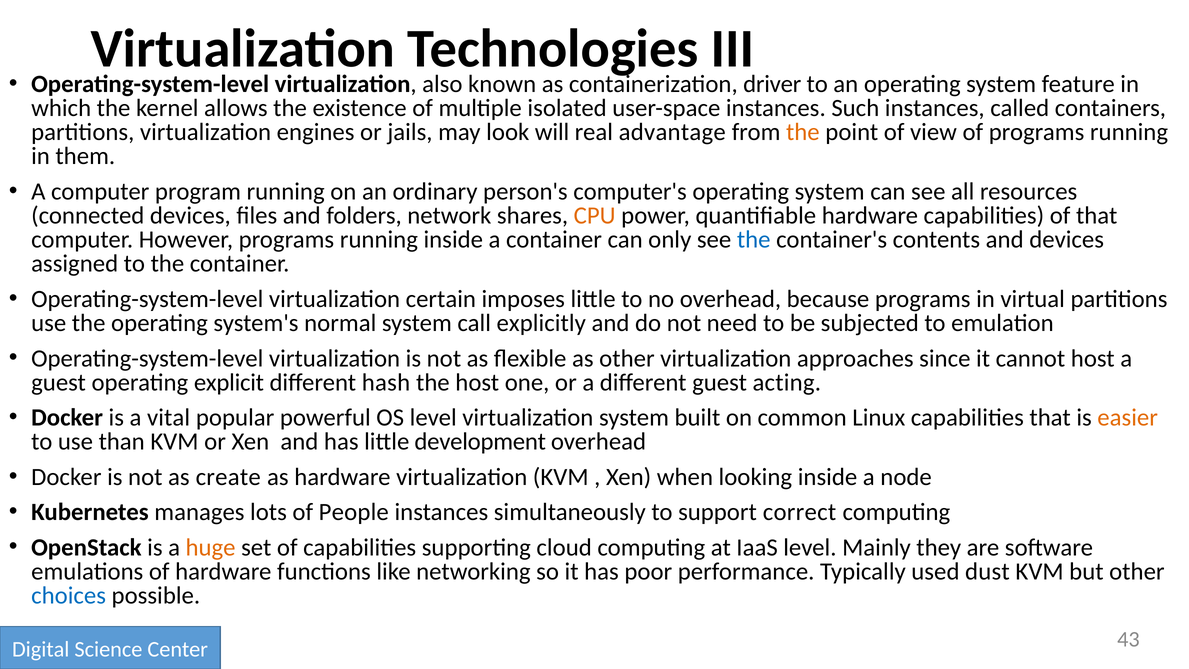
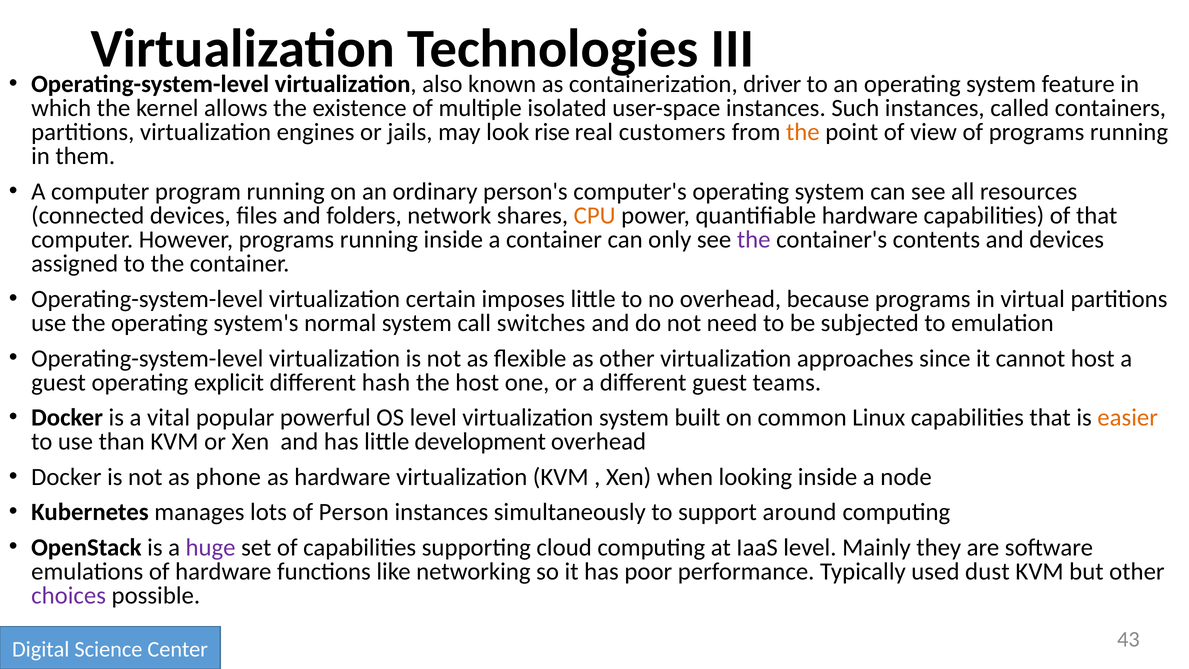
will: will -> rise
advantage: advantage -> customers
the at (754, 240) colour: blue -> purple
explicitly: explicitly -> switches
acting: acting -> teams
create: create -> phone
People: People -> Person
correct: correct -> around
huge colour: orange -> purple
choices colour: blue -> purple
